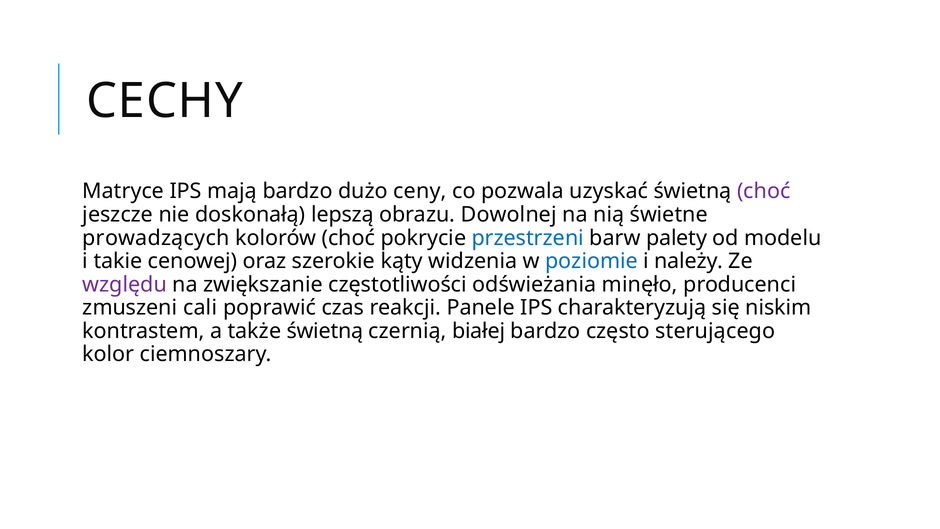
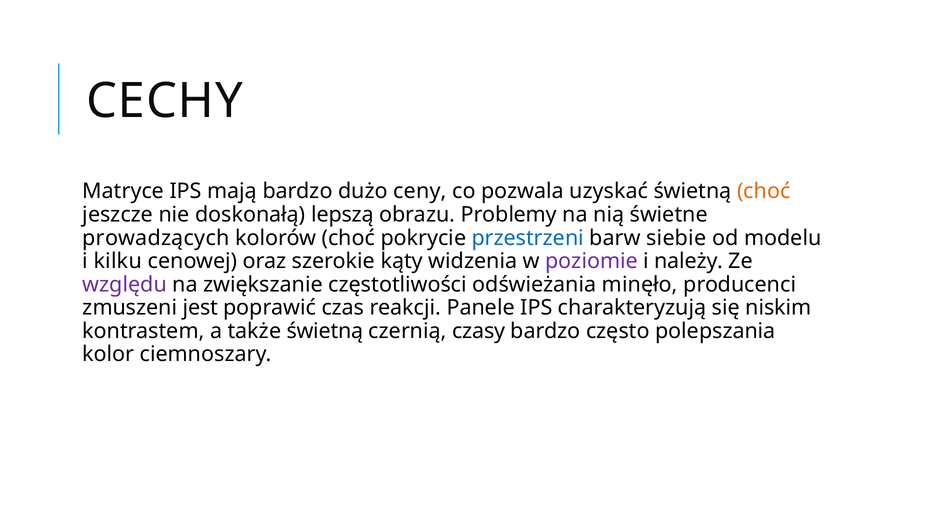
choć at (764, 191) colour: purple -> orange
Dowolnej: Dowolnej -> Problemy
palety: palety -> siebie
takie: takie -> kilku
poziomie colour: blue -> purple
cali: cali -> jest
białej: białej -> czasy
sterującego: sterującego -> polepszania
